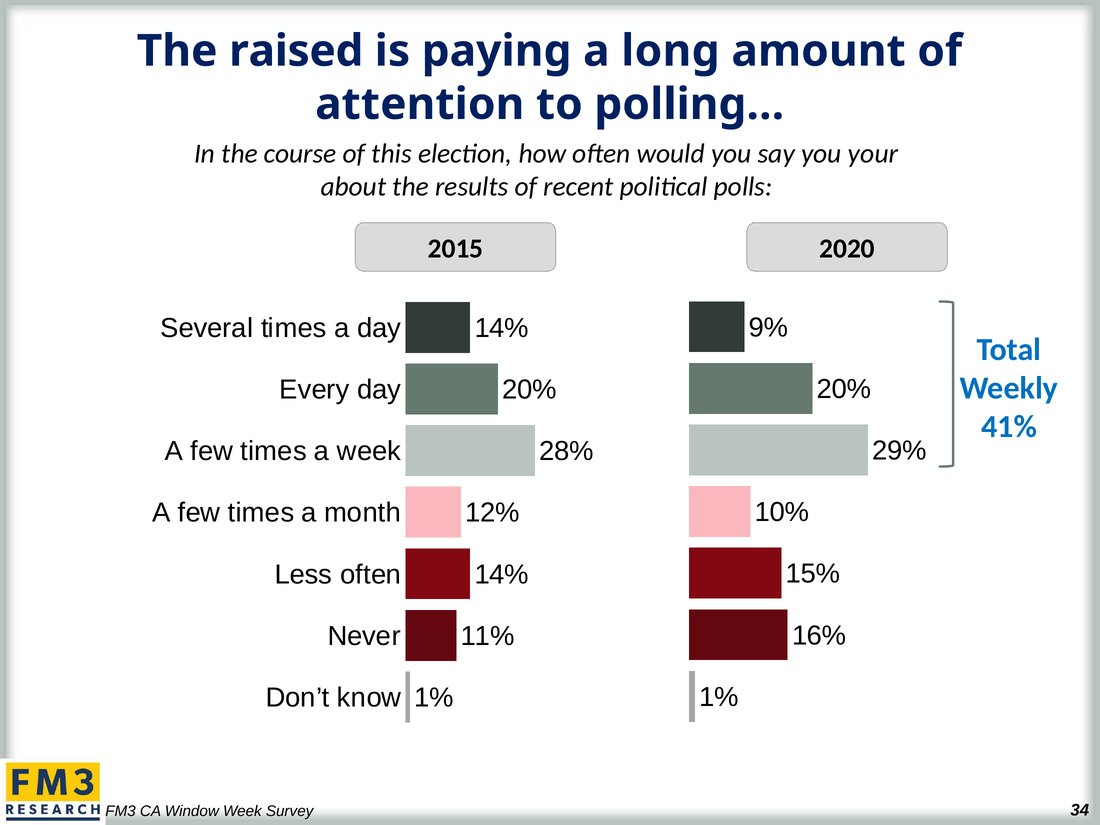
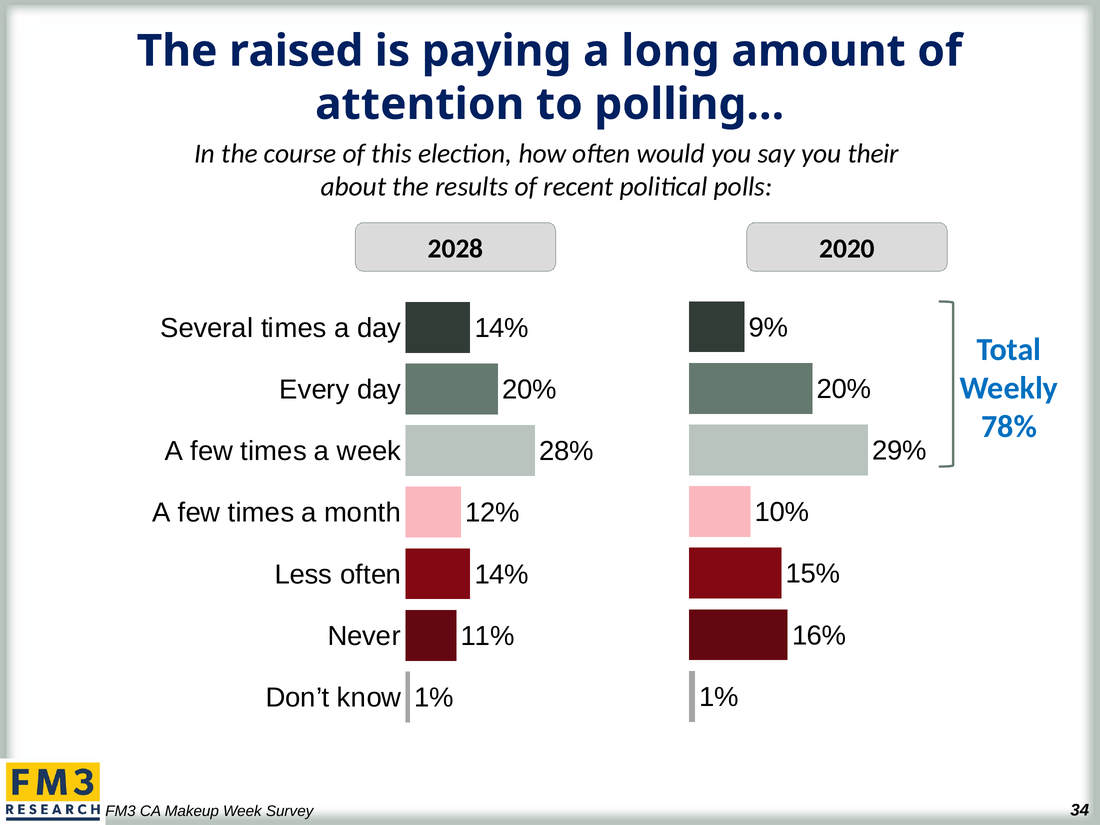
your: your -> their
2015: 2015 -> 2028
41%: 41% -> 78%
Window: Window -> Makeup
